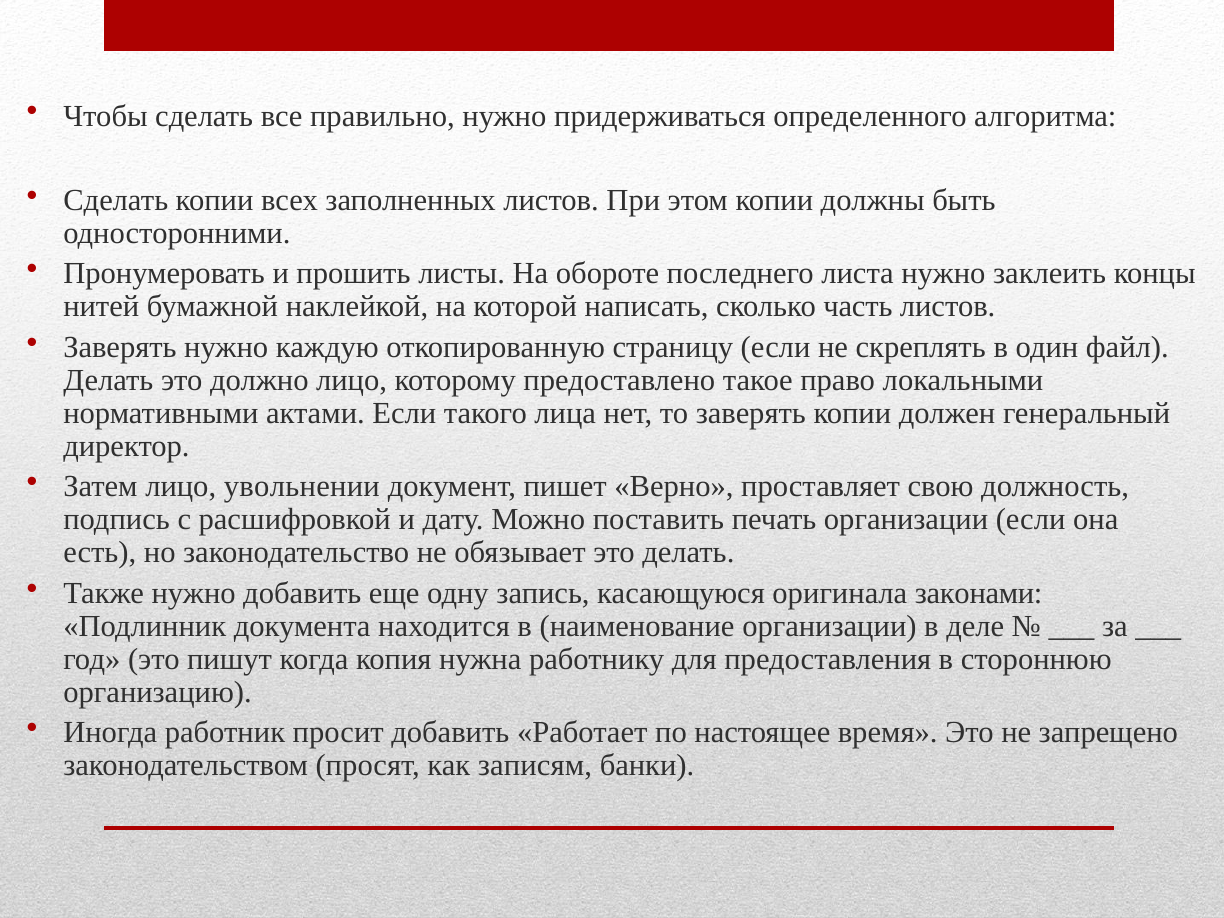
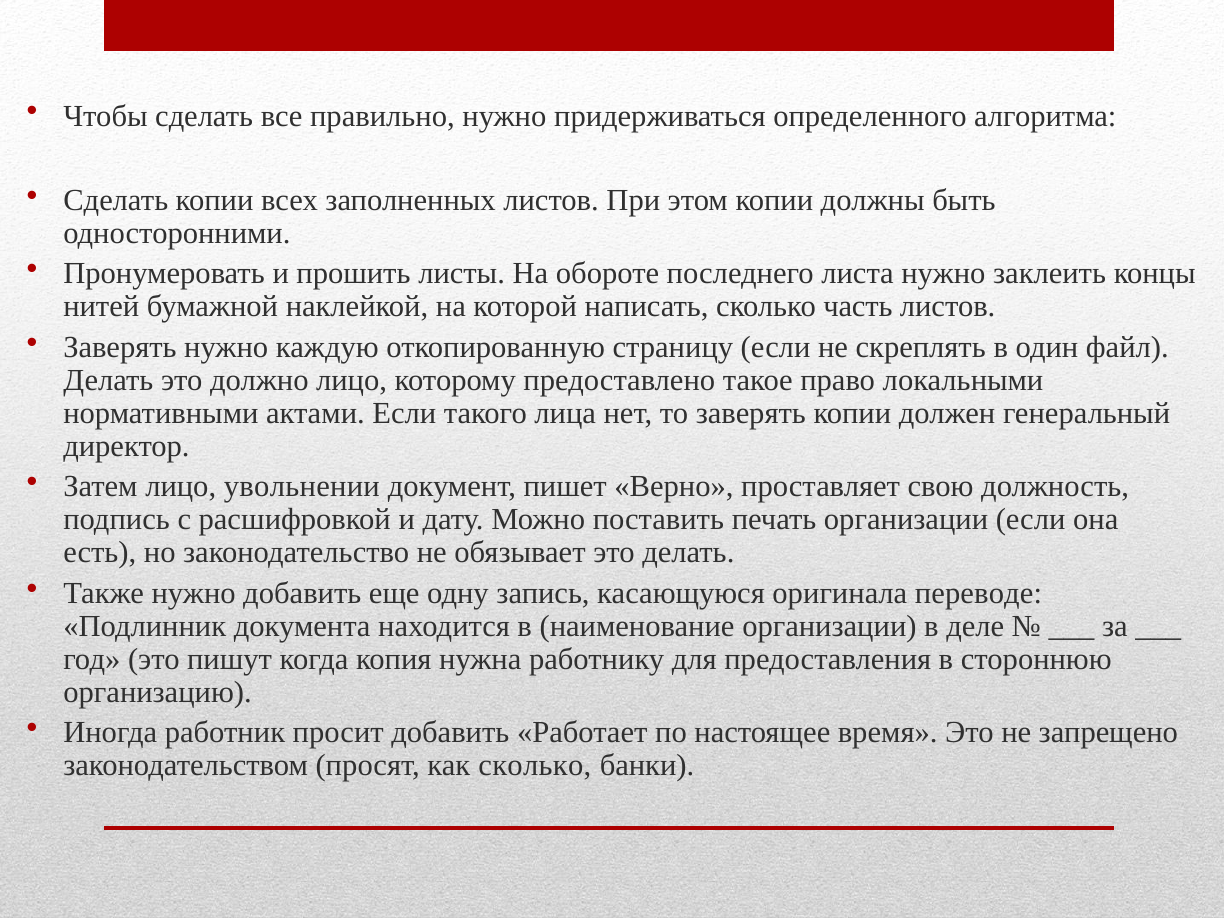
законами: законами -> переводе
как записям: записям -> сколько
